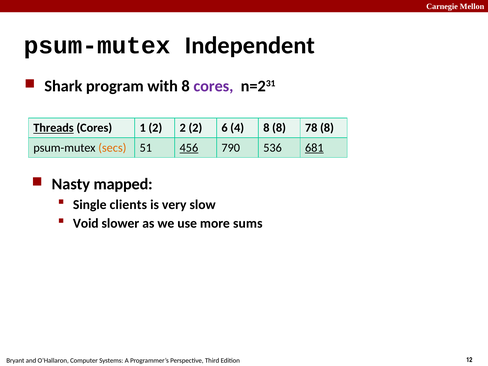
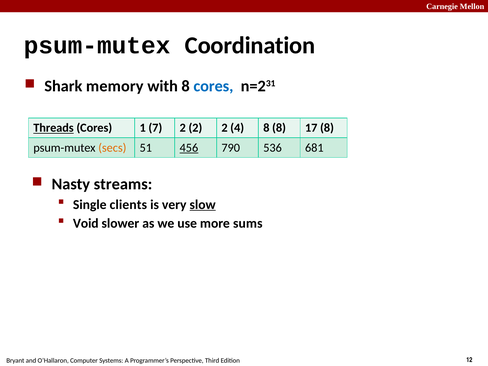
Independent: Independent -> Coordination
program: program -> memory
cores at (213, 86) colour: purple -> blue
1 2: 2 -> 7
2 2 6: 6 -> 2
78: 78 -> 17
681 underline: present -> none
mapped: mapped -> streams
slow underline: none -> present
